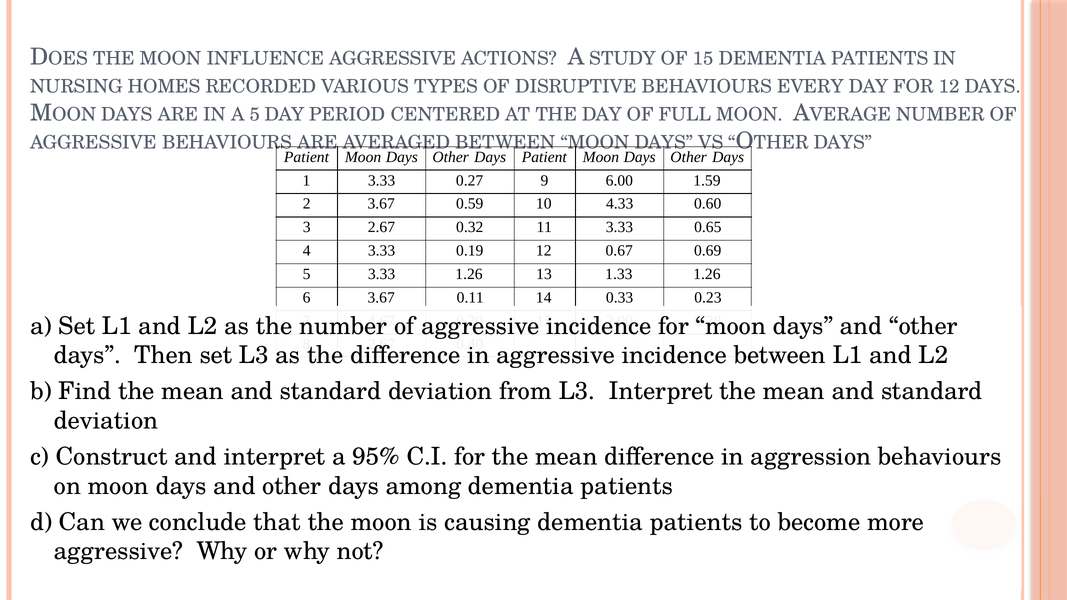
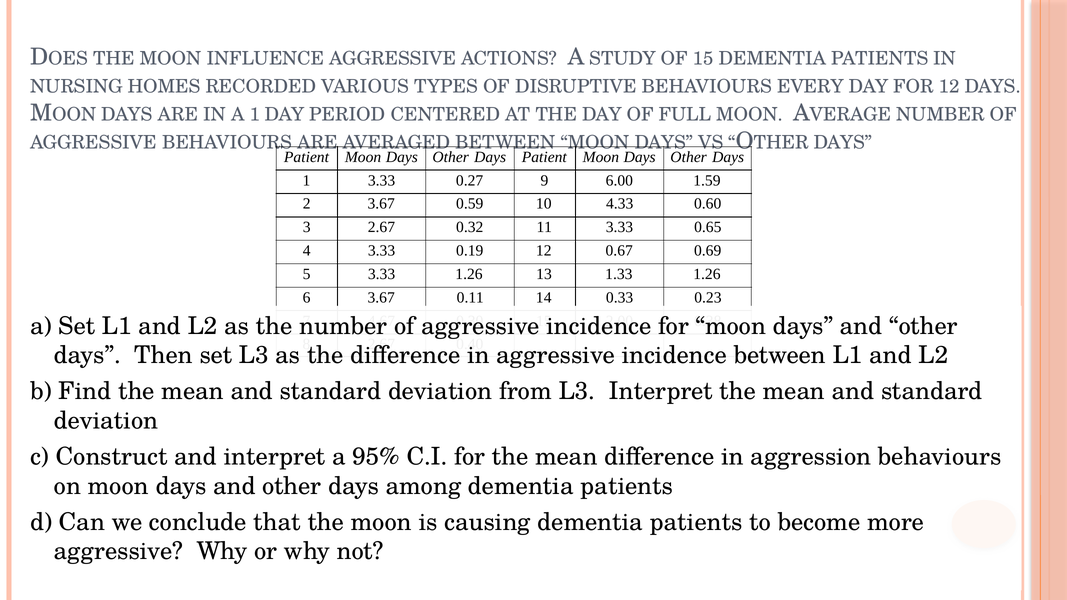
A 5: 5 -> 1
